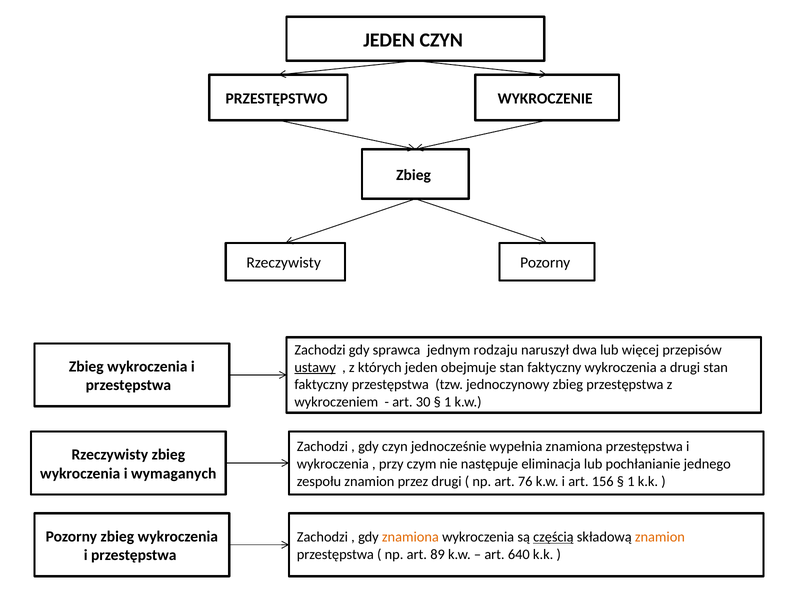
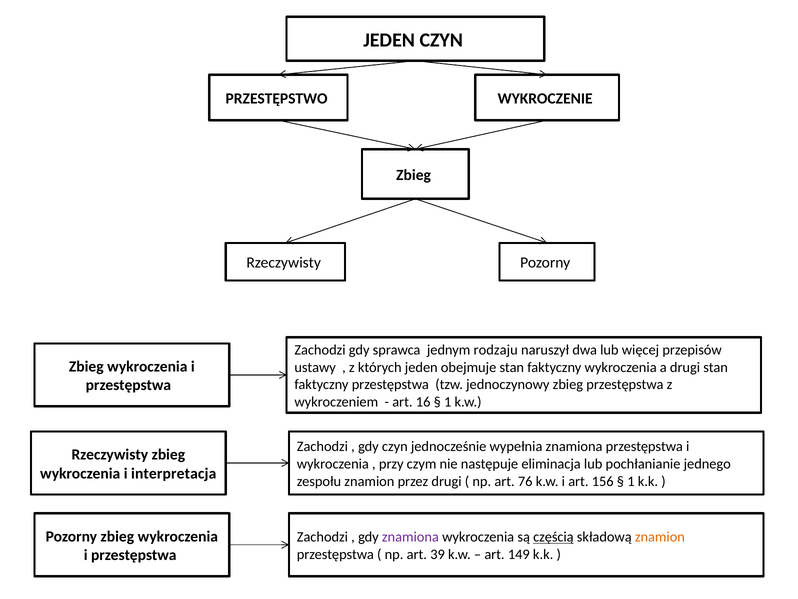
ustawy underline: present -> none
30: 30 -> 16
wymaganych: wymaganych -> interpretacja
znamiona at (410, 537) colour: orange -> purple
89: 89 -> 39
640: 640 -> 149
